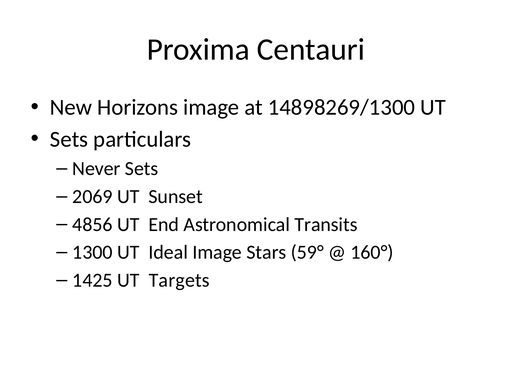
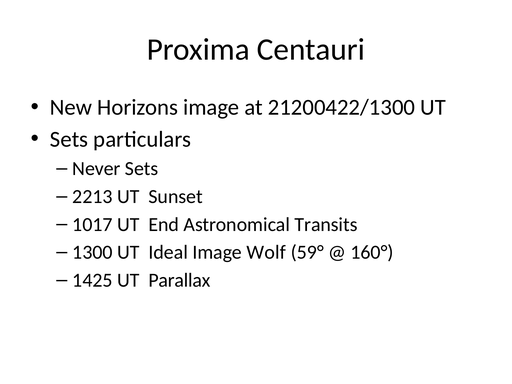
14898269/1300: 14898269/1300 -> 21200422/1300
2069: 2069 -> 2213
4856: 4856 -> 1017
Stars: Stars -> Wolf
Targets: Targets -> Parallax
